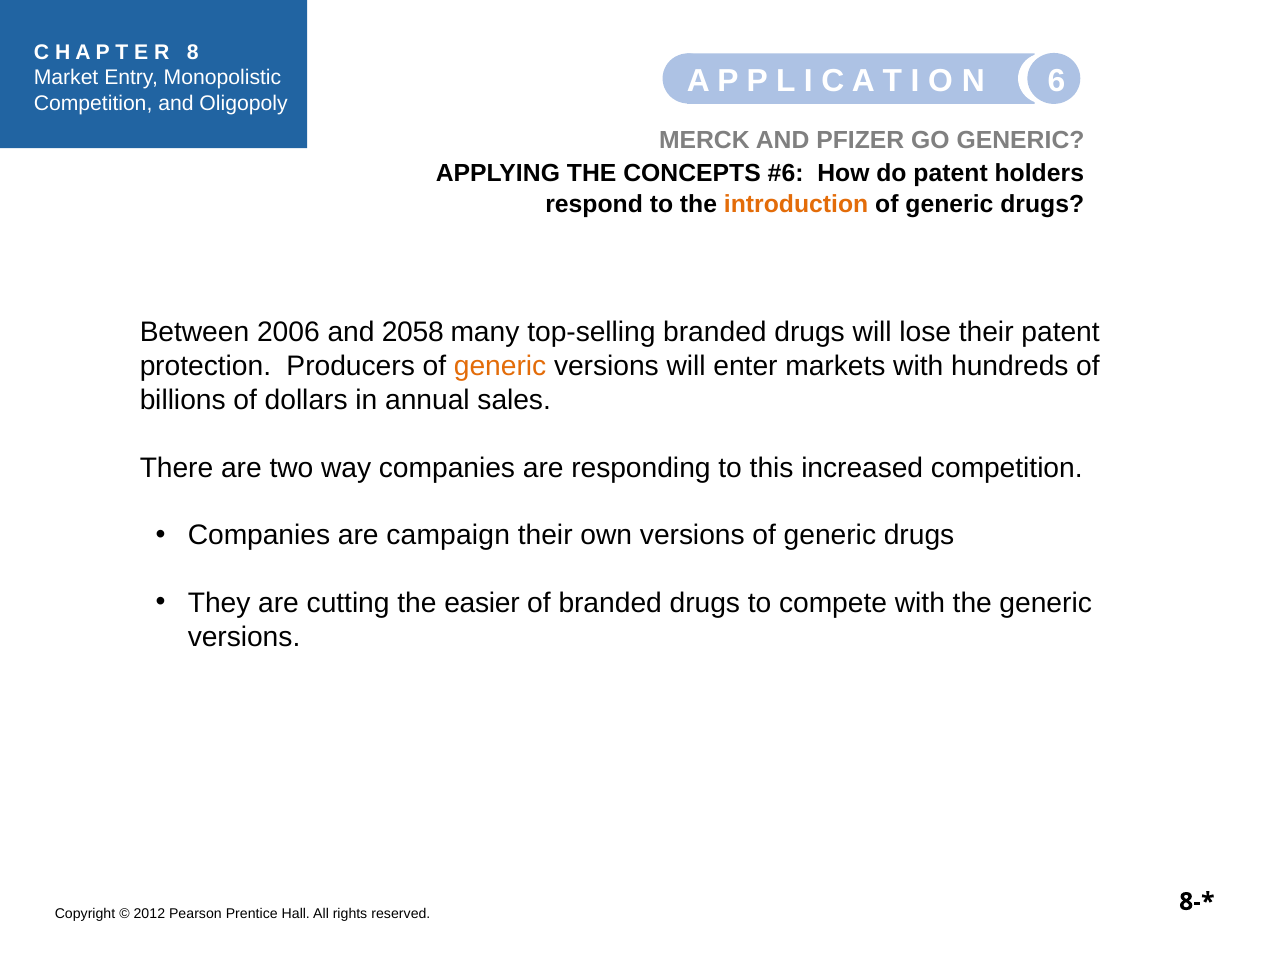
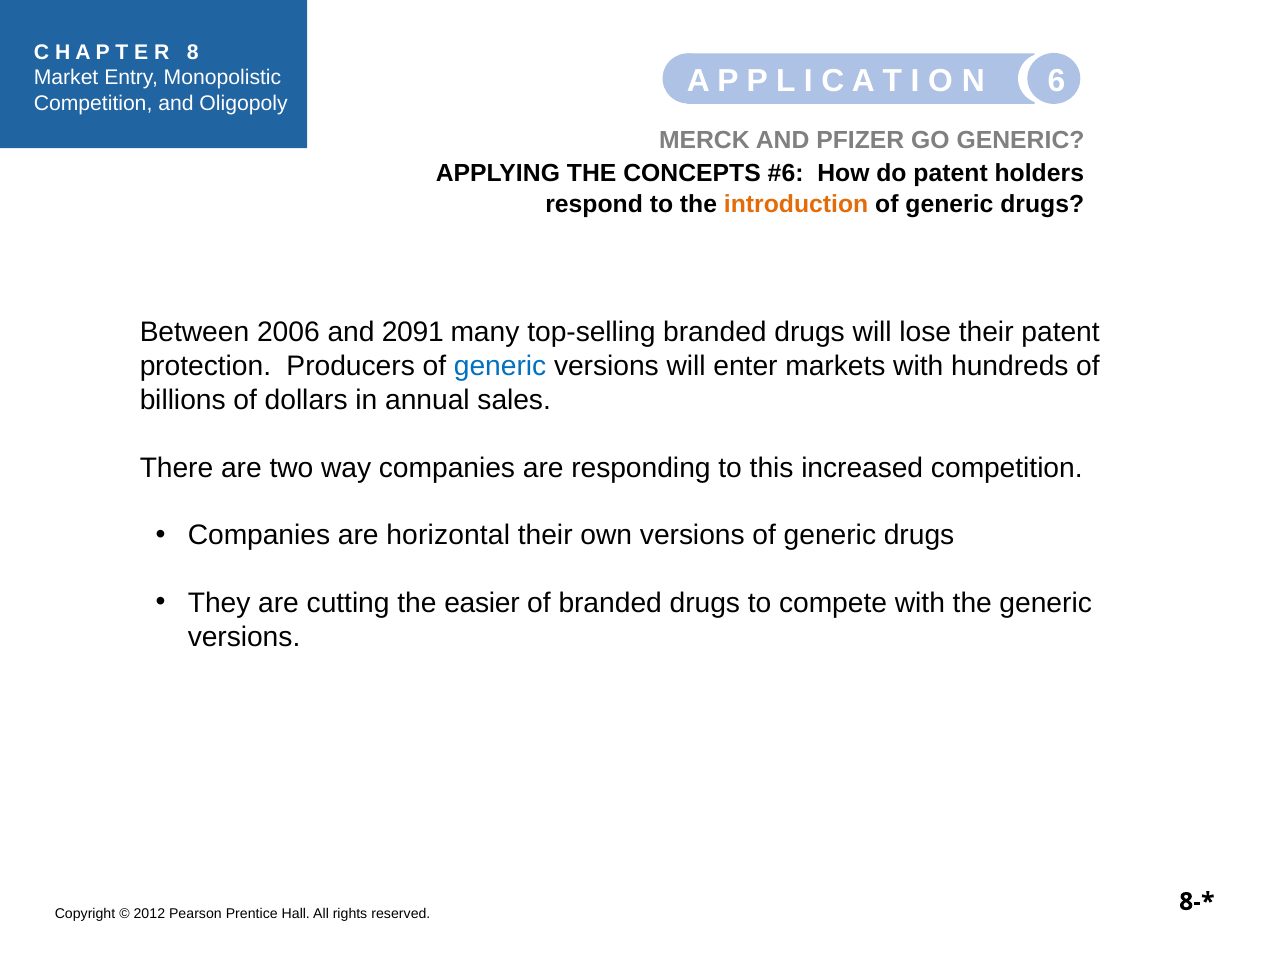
2058: 2058 -> 2091
generic at (500, 366) colour: orange -> blue
campaign: campaign -> horizontal
